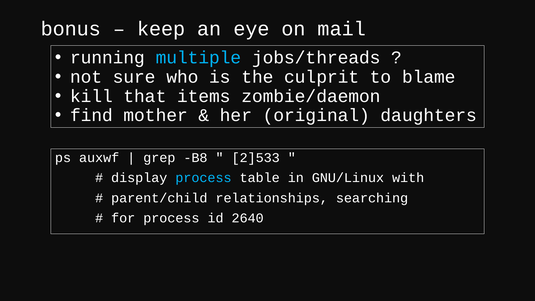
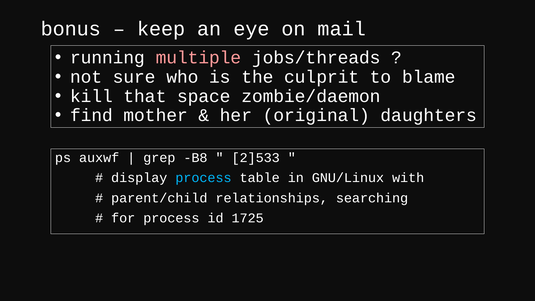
multiple colour: light blue -> pink
items: items -> space
2640: 2640 -> 1725
